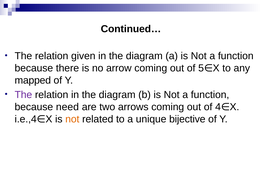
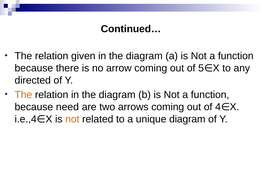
mapped: mapped -> directed
The at (23, 95) colour: purple -> orange
unique bijective: bijective -> diagram
